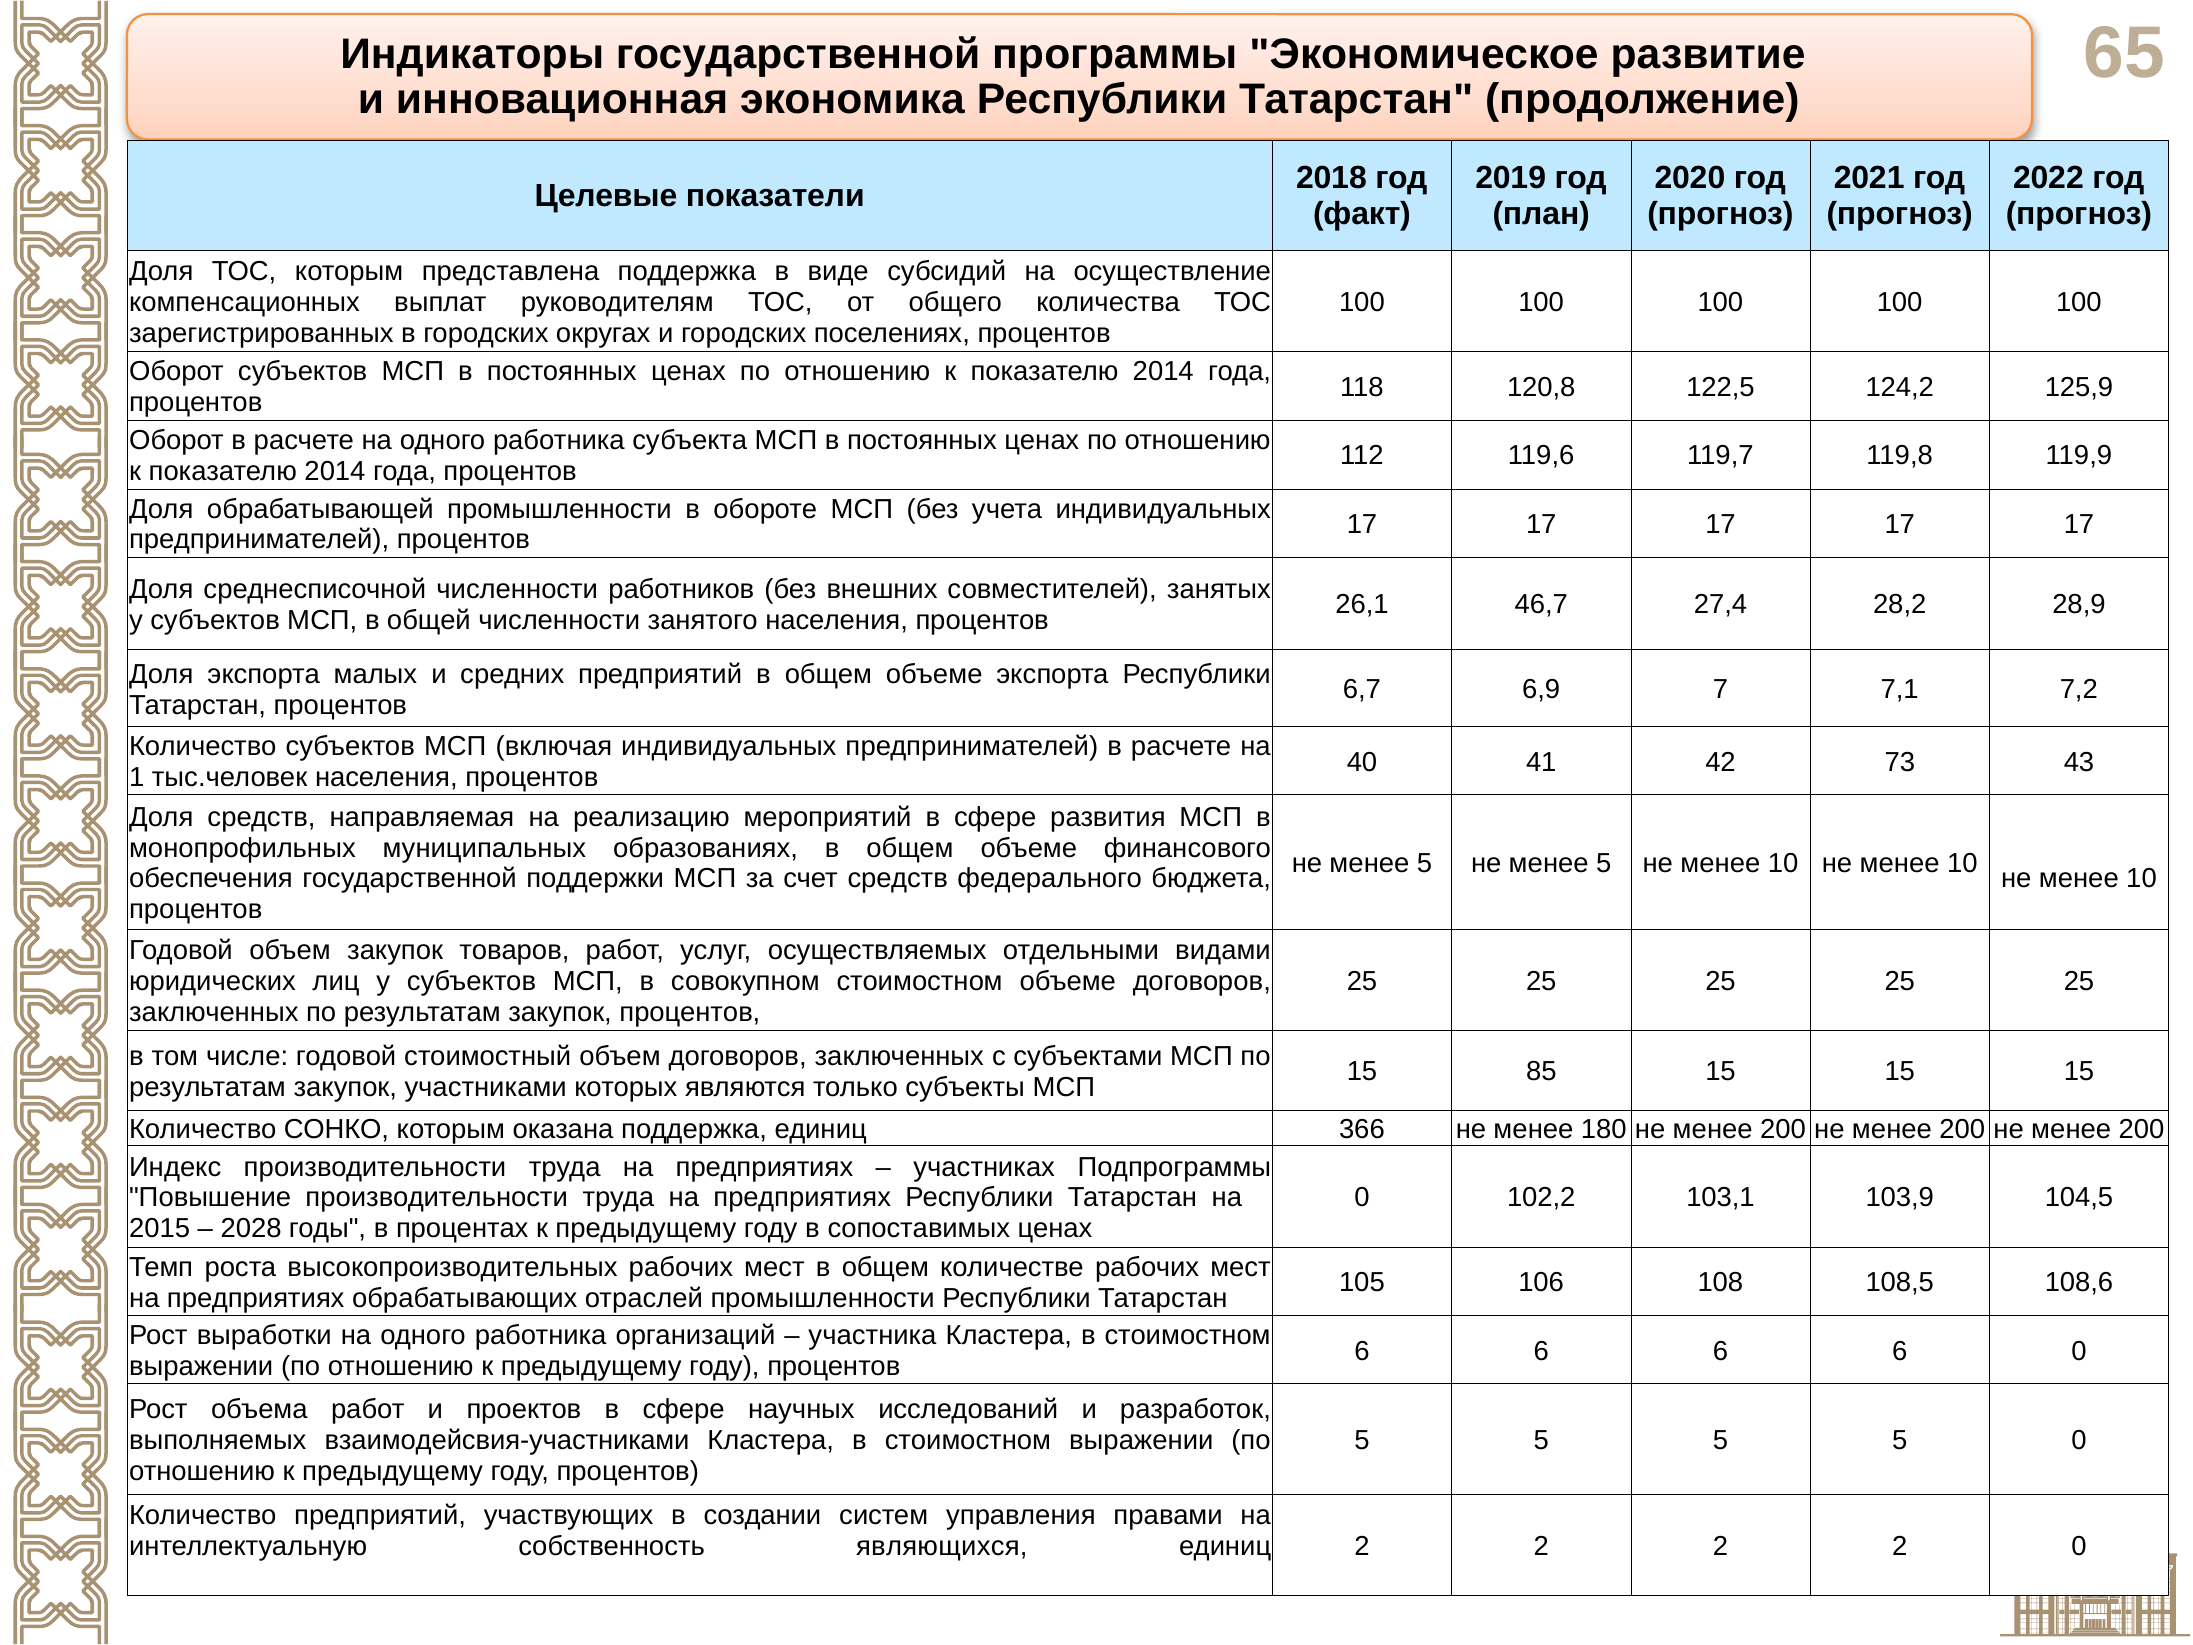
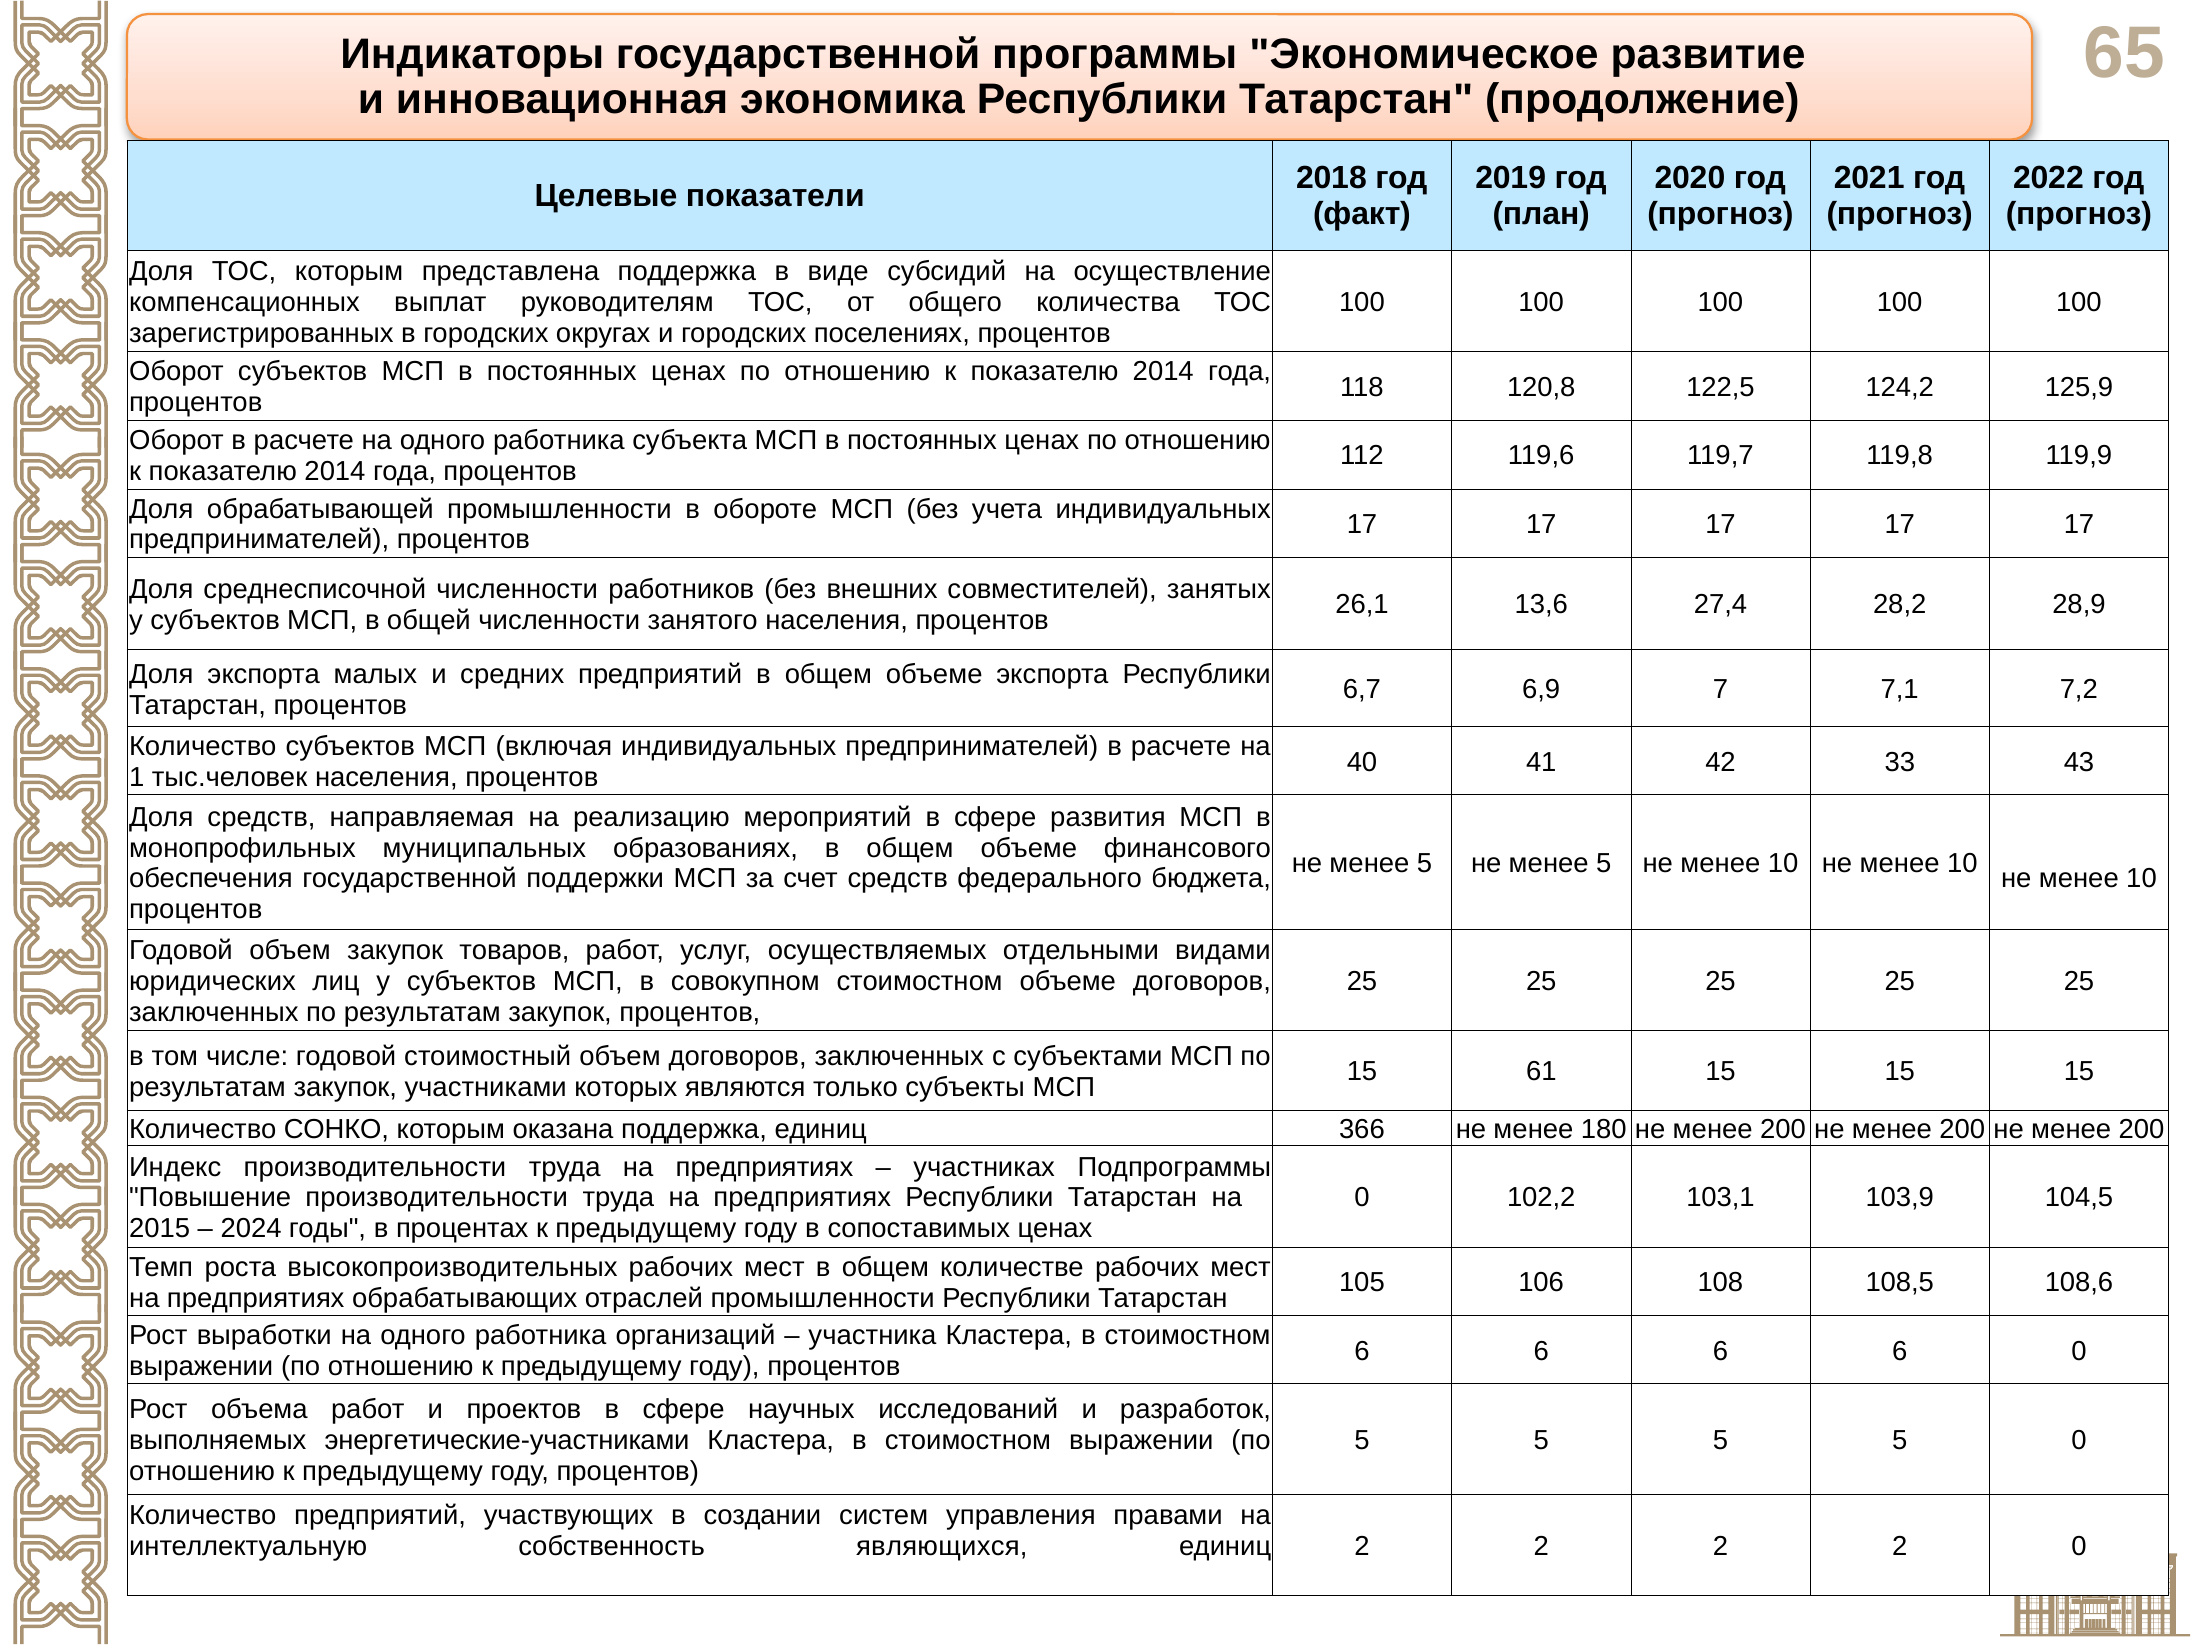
46,7: 46,7 -> 13,6
73: 73 -> 33
85: 85 -> 61
2028: 2028 -> 2024
взаимодейсвия-участниками: взаимодейсвия-участниками -> энергетические-участниками
